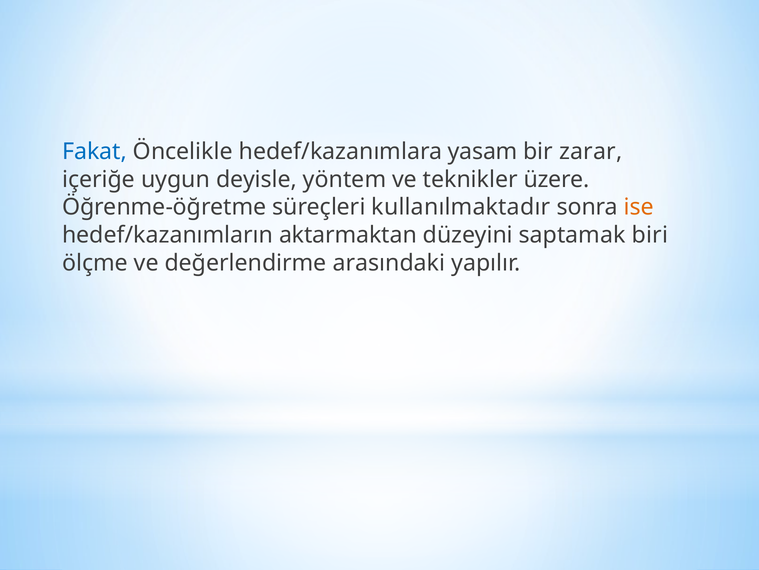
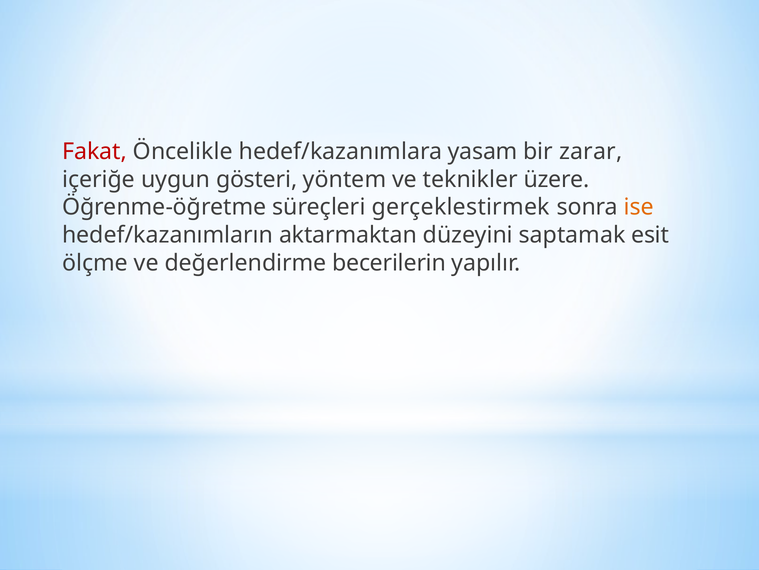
Fakat colour: blue -> red
deyisle: deyisle -> gösteri
kullanılmaktadır: kullanılmaktadır -> gerçeklestirmek
biri: biri -> esit
arasındaki: arasındaki -> becerilerin
